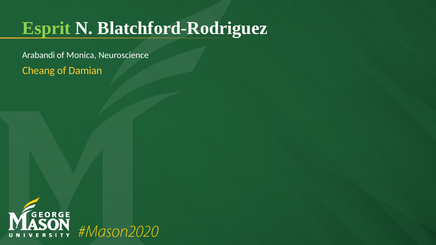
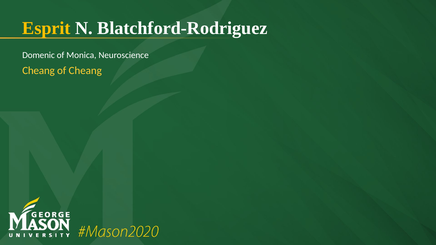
Esprit colour: light green -> yellow
Arabandi: Arabandi -> Domenic
of Damian: Damian -> Cheang
